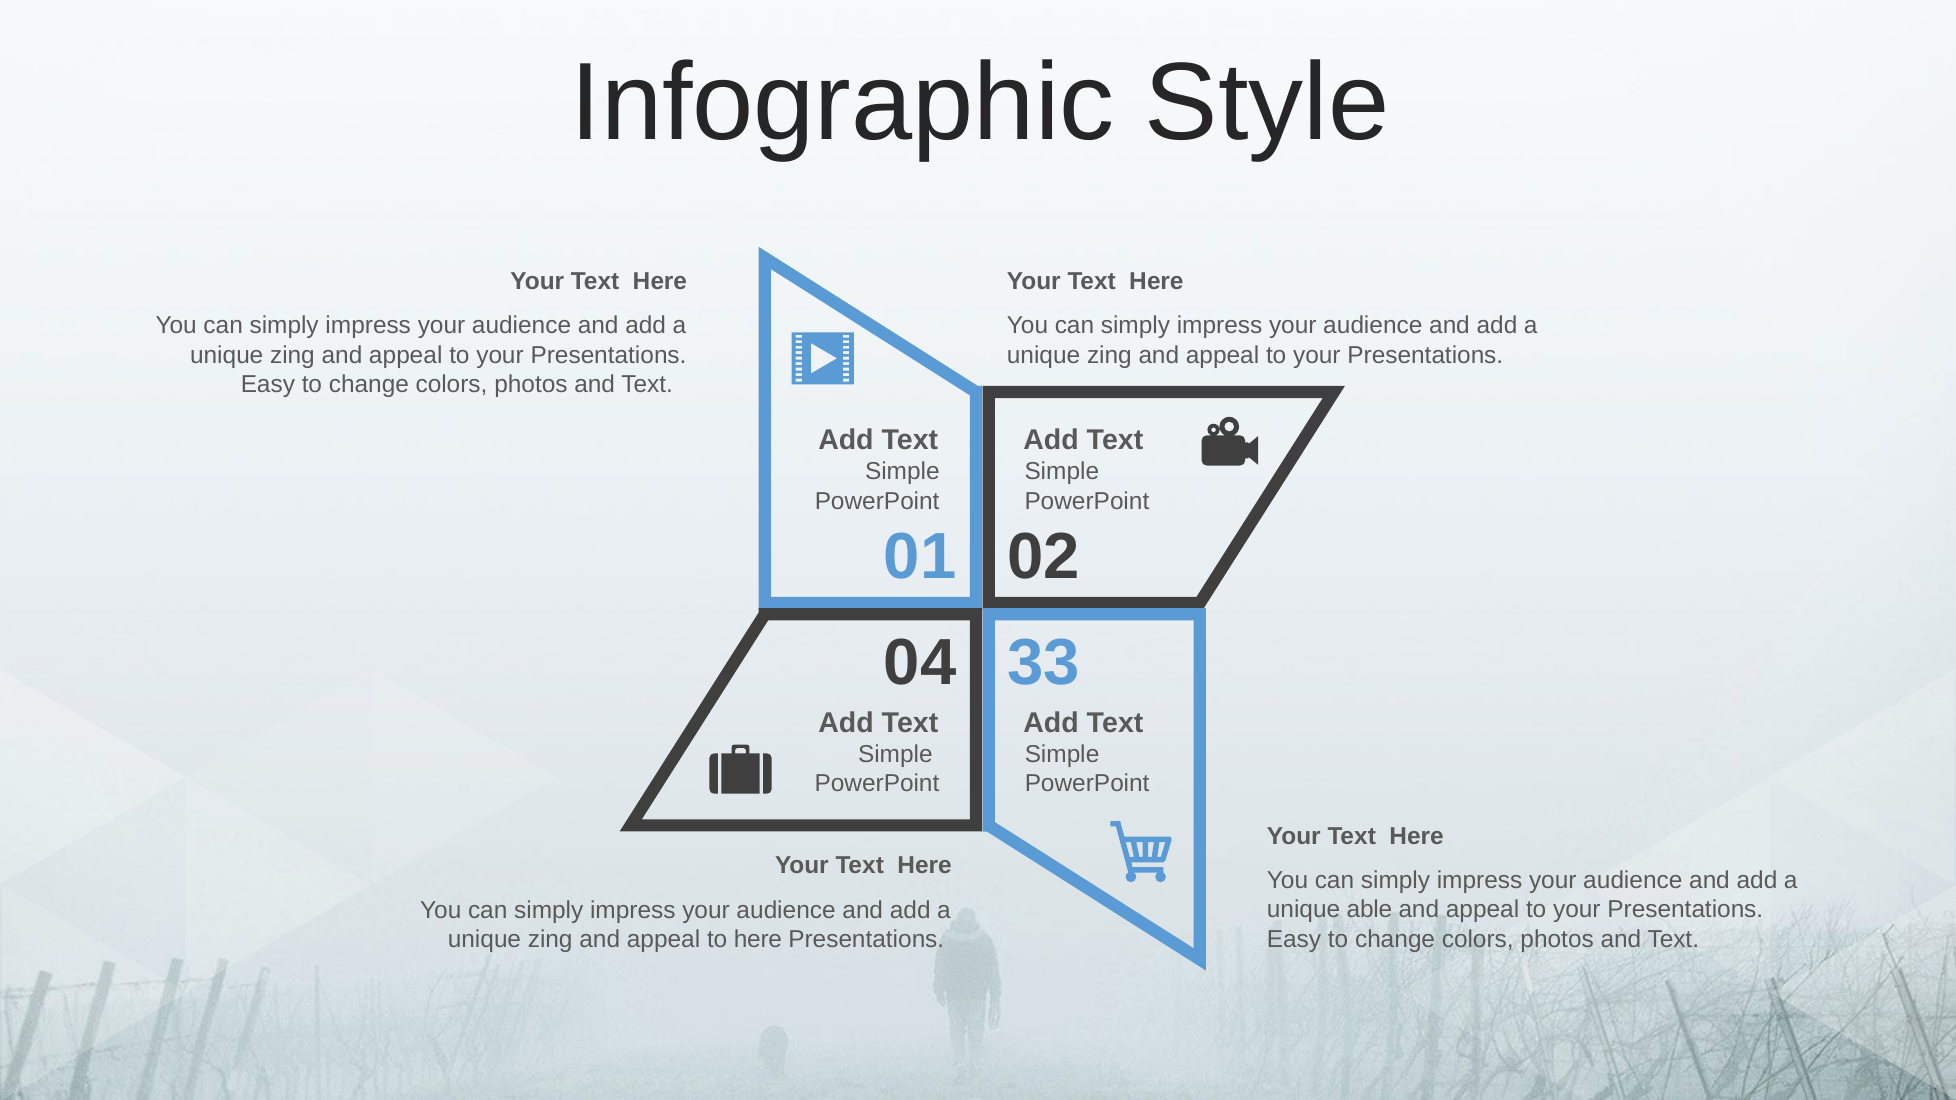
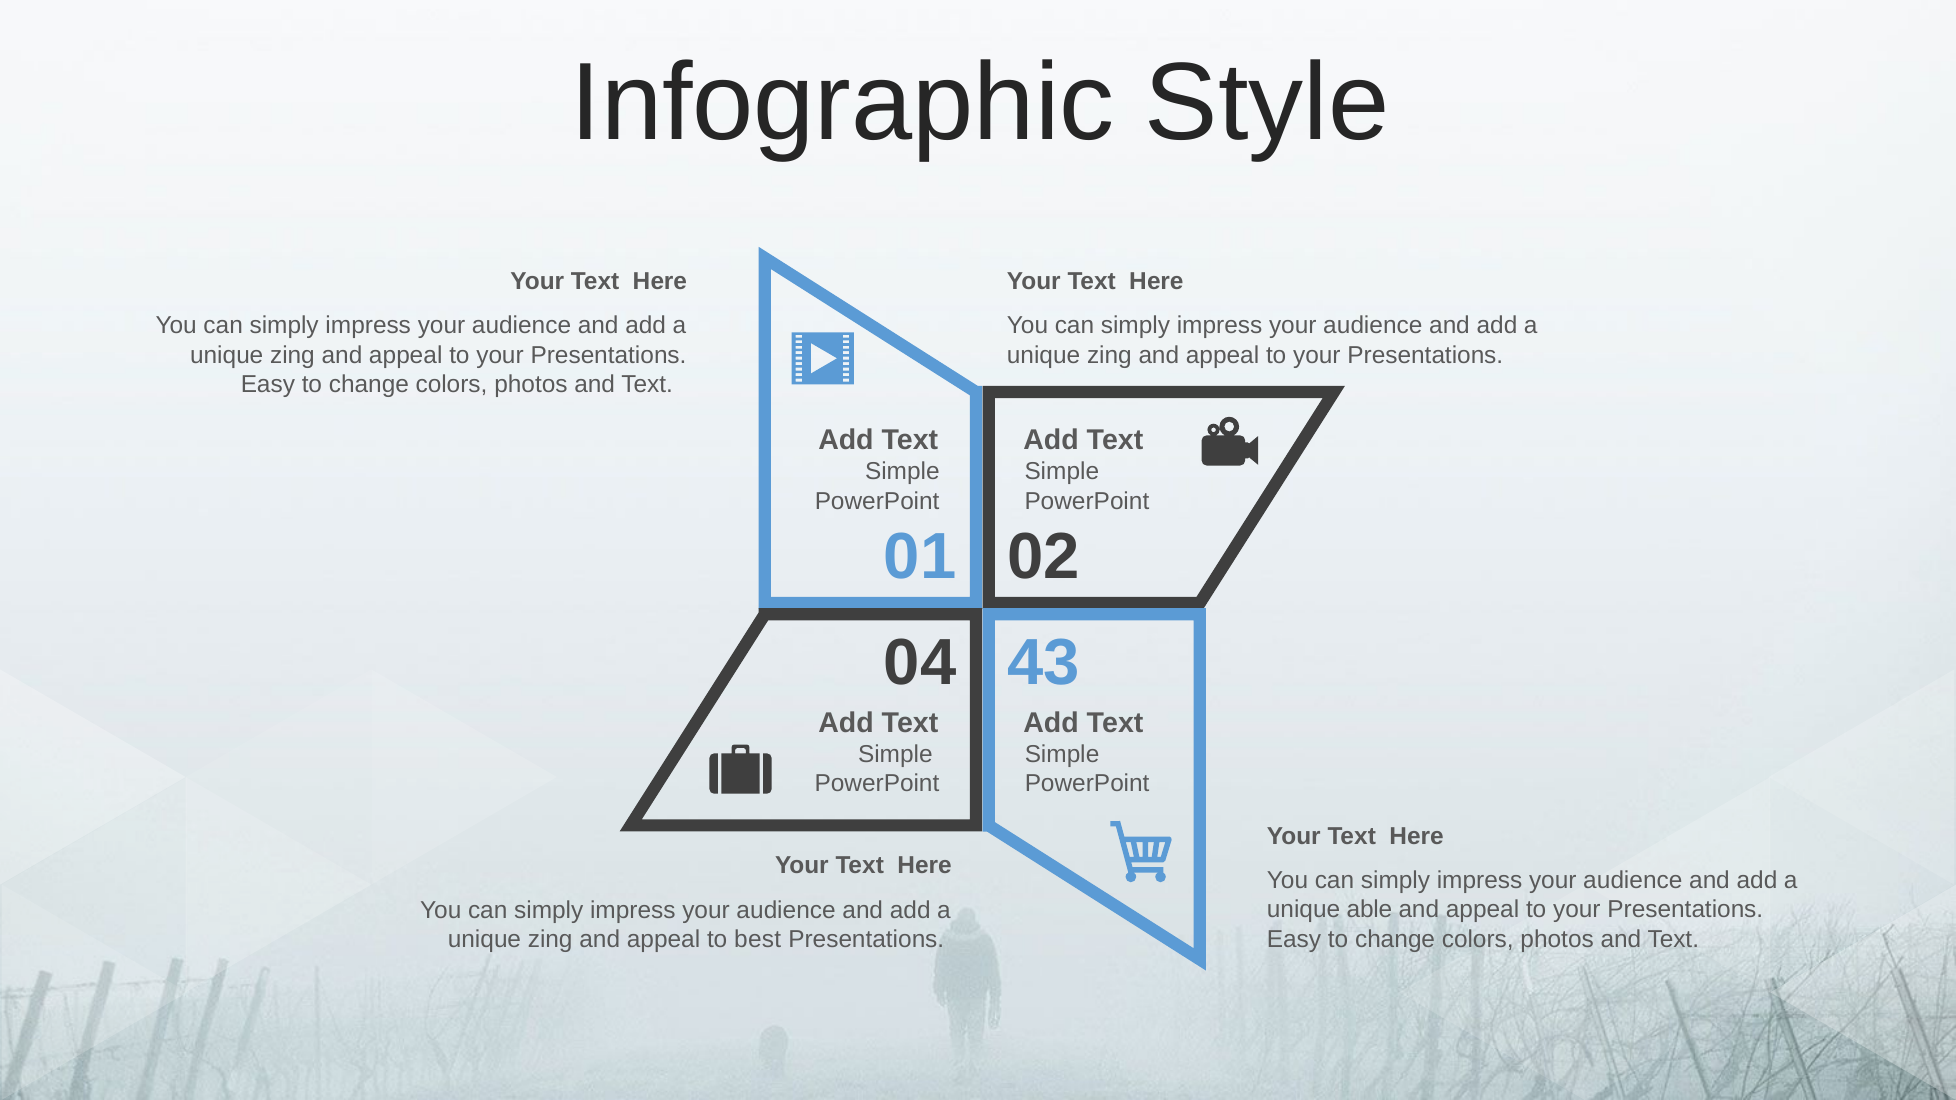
33: 33 -> 43
to here: here -> best
